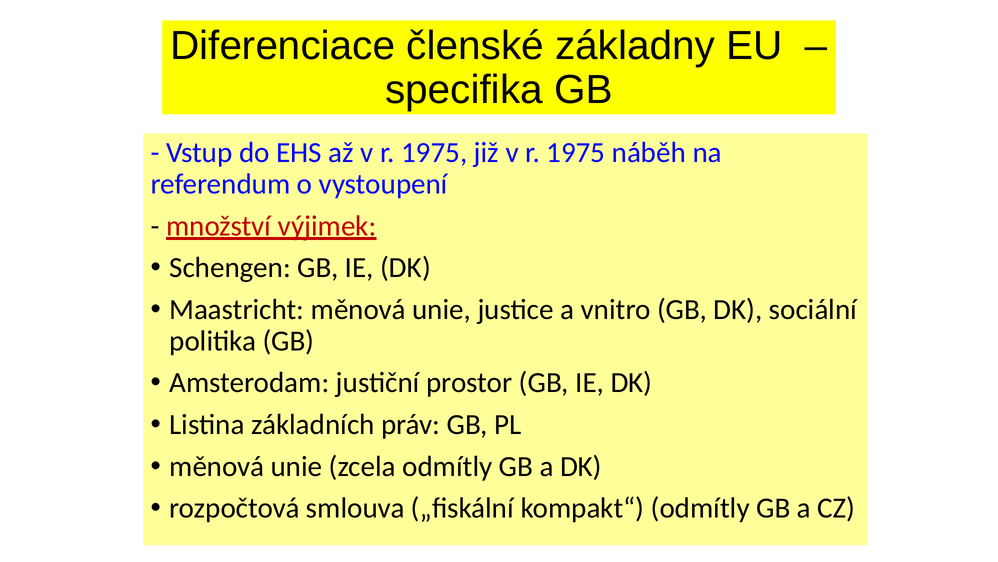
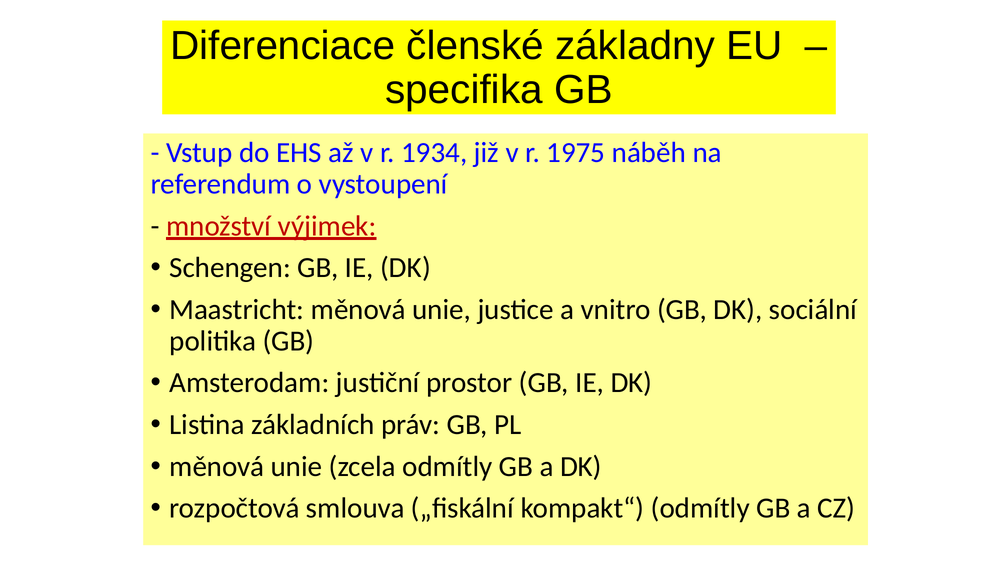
až v r 1975: 1975 -> 1934
